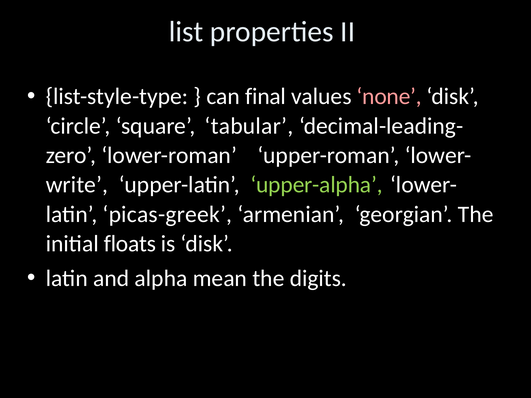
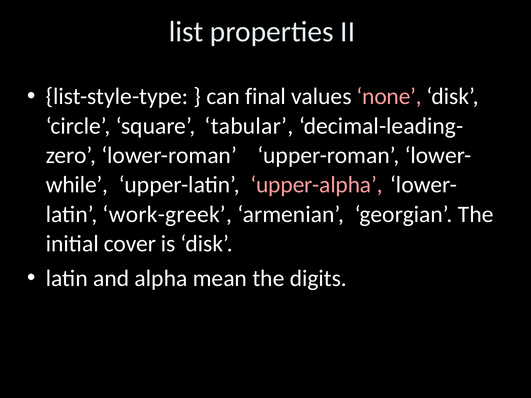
write: write -> while
upper-alpha colour: light green -> pink
picas-greek: picas-greek -> work-greek
floats: floats -> cover
